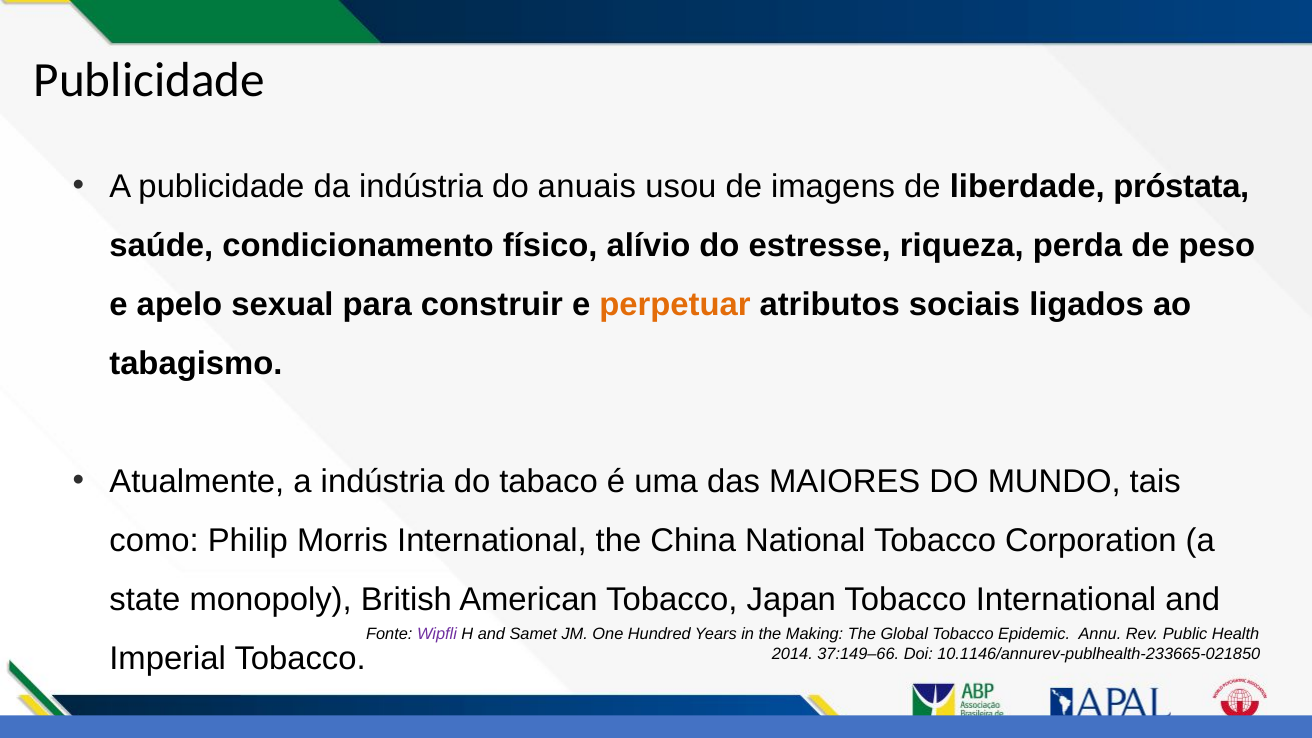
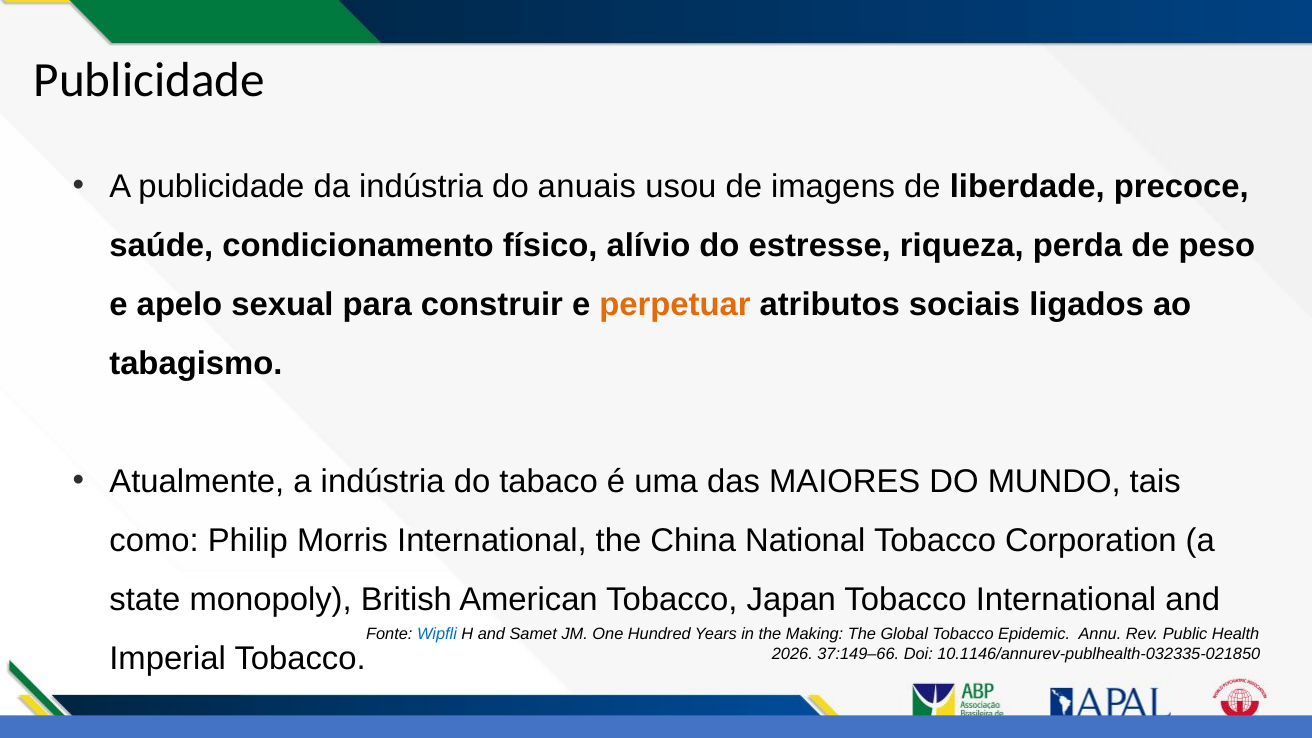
próstata: próstata -> precoce
Wipfli colour: purple -> blue
2014: 2014 -> 2026
10.1146/annurev-publhealth-233665-021850: 10.1146/annurev-publhealth-233665-021850 -> 10.1146/annurev-publhealth-032335-021850
